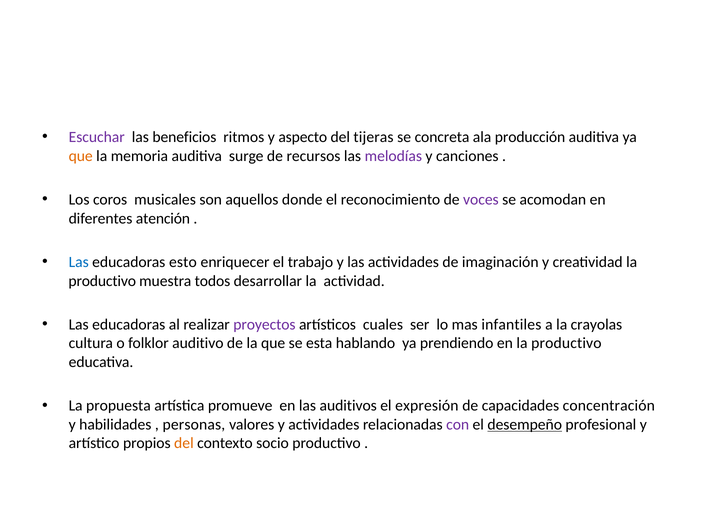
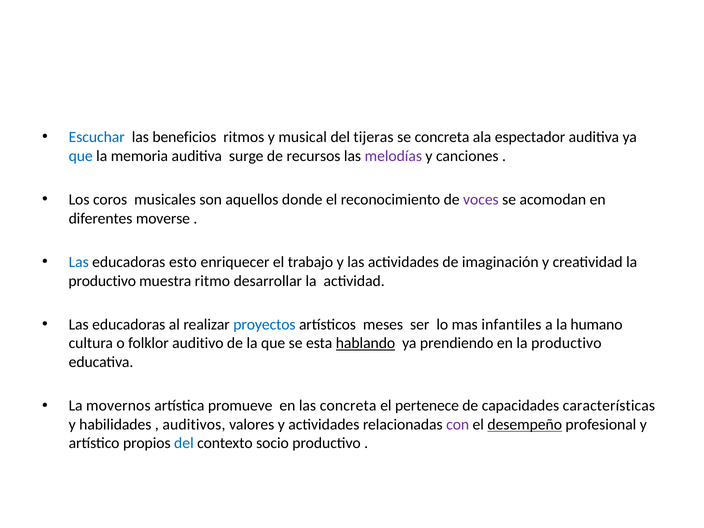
Escuchar colour: purple -> blue
aspecto: aspecto -> musical
producción: producción -> espectador
que at (81, 156) colour: orange -> blue
atención: atención -> moverse
todos: todos -> ritmo
proyectos colour: purple -> blue
cuales: cuales -> meses
crayolas: crayolas -> humano
hablando underline: none -> present
propuesta: propuesta -> movernos
las auditivos: auditivos -> concreta
expresión: expresión -> pertenece
concentración: concentración -> características
personas: personas -> auditivos
del at (184, 443) colour: orange -> blue
